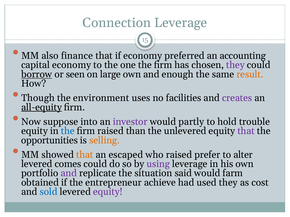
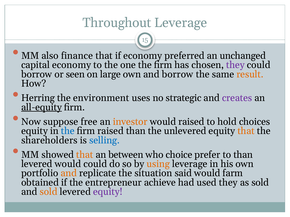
Connection: Connection -> Throughout
accounting: accounting -> unchanged
borrow at (37, 74) underline: present -> none
and enough: enough -> borrow
Though: Though -> Herring
facilities: facilities -> strategic
into: into -> free
investor colour: purple -> orange
would partly: partly -> raised
trouble: trouble -> choices
that at (246, 131) colour: purple -> orange
opportunities: opportunities -> shareholders
selling colour: orange -> blue
escaped: escaped -> between
who raised: raised -> choice
to alter: alter -> than
levered comes: comes -> would
using colour: purple -> orange
and at (69, 174) colour: purple -> orange
as cost: cost -> sold
sold at (49, 192) colour: blue -> orange
